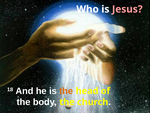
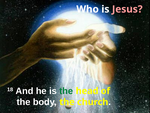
the at (66, 91) colour: orange -> green
